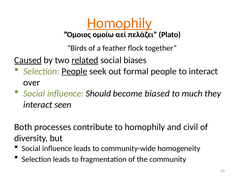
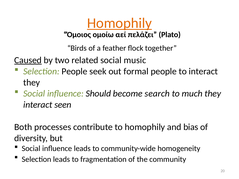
related underline: present -> none
biases: biases -> music
People at (74, 71) underline: present -> none
over at (32, 83): over -> they
biased: biased -> search
civil: civil -> bias
